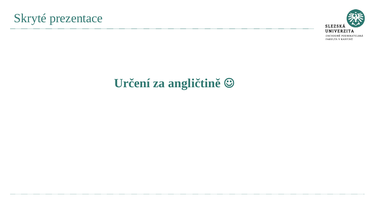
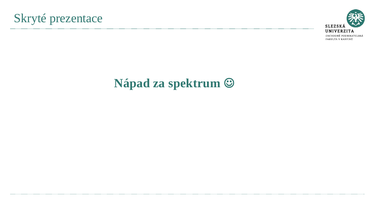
Určení: Určení -> Nápad
angličtině: angličtině -> spektrum
